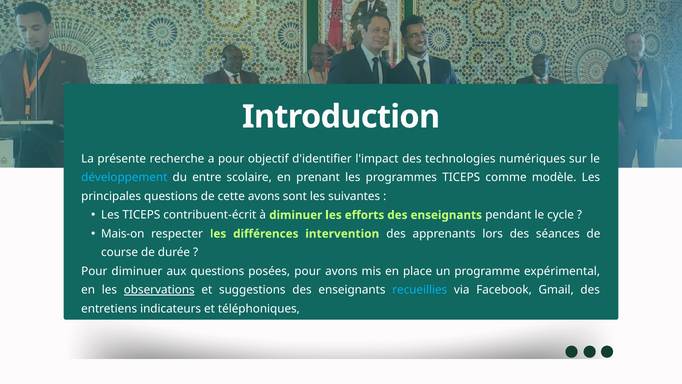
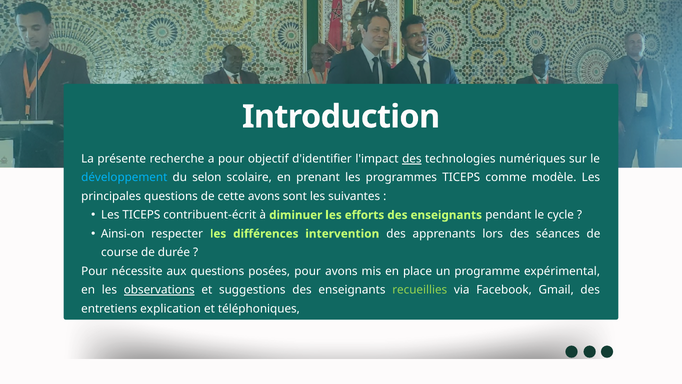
des at (412, 159) underline: none -> present
entre: entre -> selon
Mais-on: Mais-on -> Ainsi-on
Pour diminuer: diminuer -> nécessite
recueillies colour: light blue -> light green
indicateurs: indicateurs -> explication
